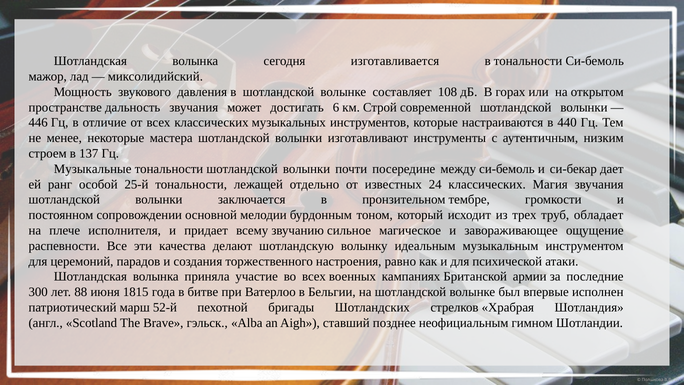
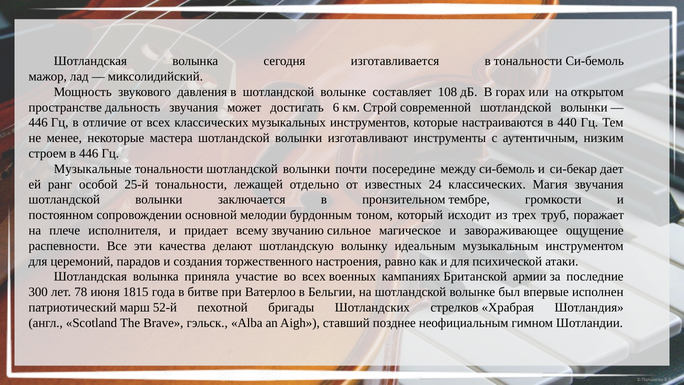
в 137: 137 -> 446
обладает: обладает -> поражает
88: 88 -> 78
